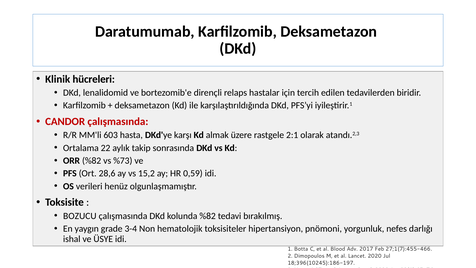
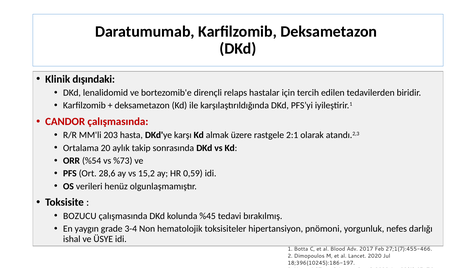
hücreleri: hücreleri -> dışındaki
603: 603 -> 203
22: 22 -> 20
ORR %82: %82 -> %54
kolunda %82: %82 -> %45
